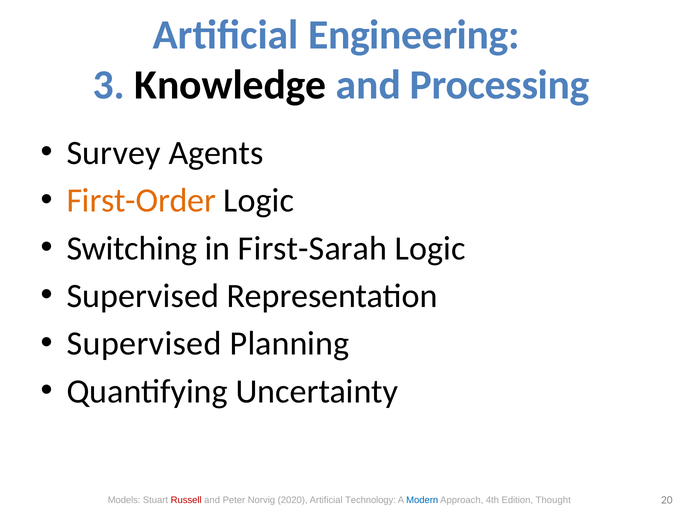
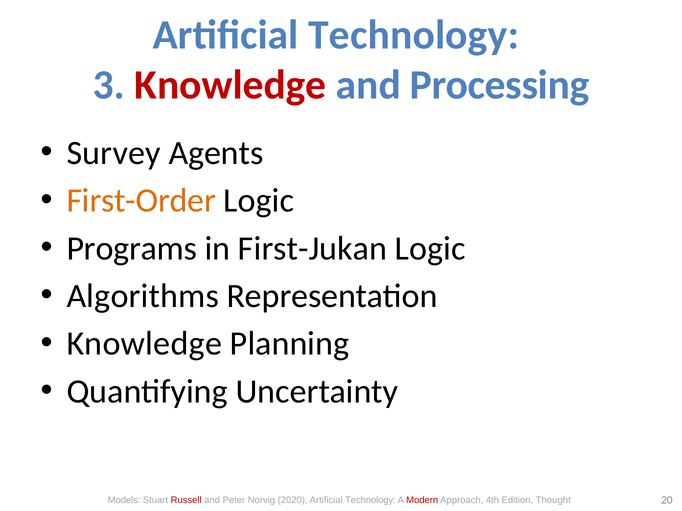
Engineering at (414, 35): Engineering -> Technology
Knowledge at (230, 85) colour: black -> red
Switching: Switching -> Programs
First-Sarah: First-Sarah -> First-Jukan
Supervised at (143, 296): Supervised -> Algorithms
Supervised at (144, 344): Supervised -> Knowledge
Modern colour: blue -> red
